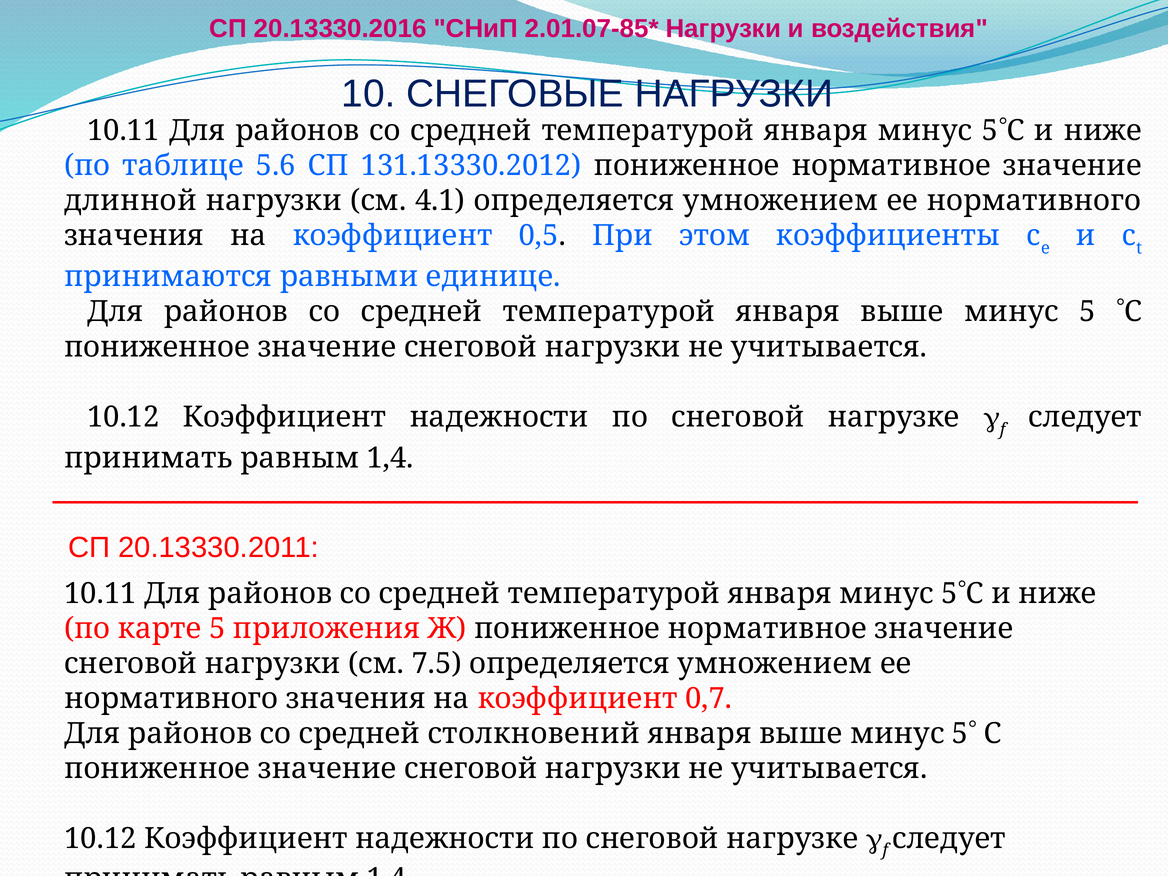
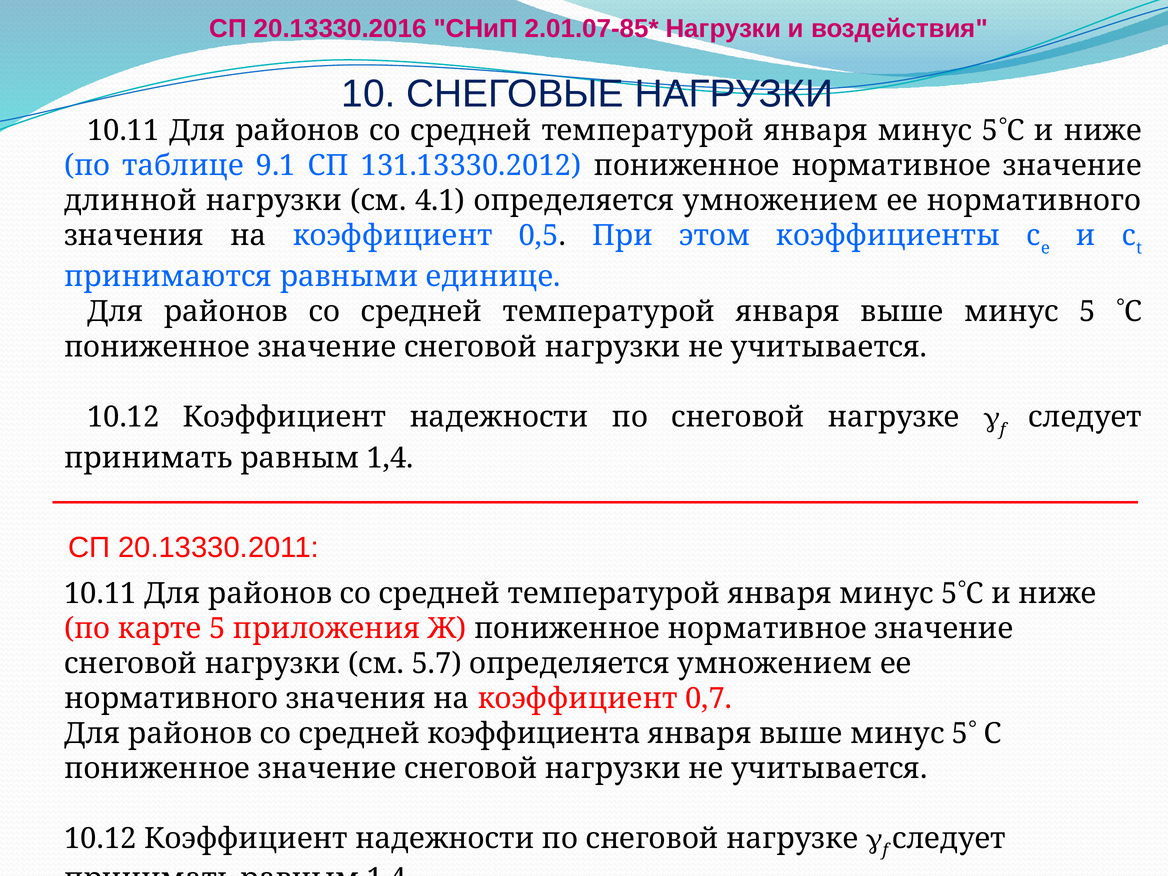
5.6: 5.6 -> 9.1
7.5: 7.5 -> 5.7
столкновений: столкновений -> коэффициента
